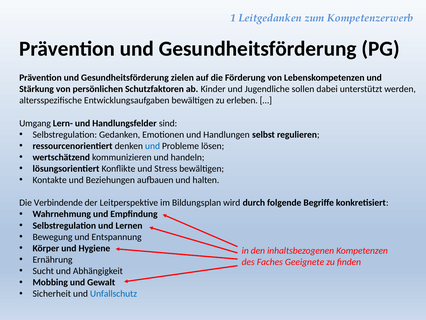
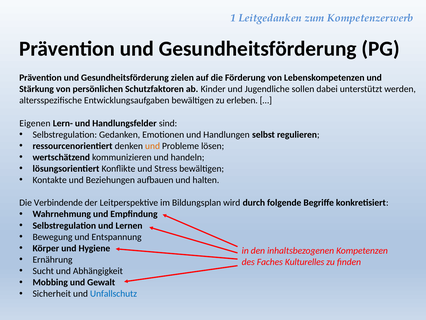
Umgang: Umgang -> Eigenen
und at (153, 146) colour: blue -> orange
Geeignete: Geeignete -> Kulturelles
